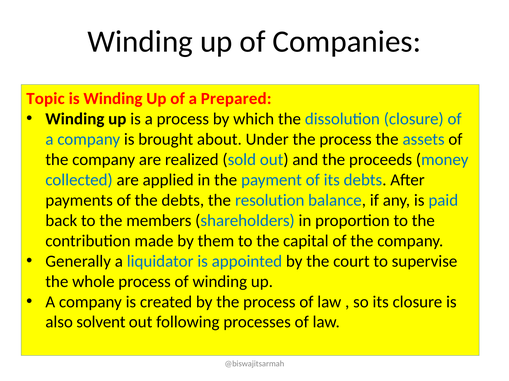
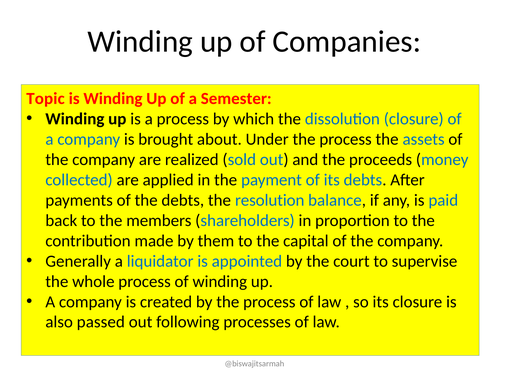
Prepared: Prepared -> Semester
solvent: solvent -> passed
